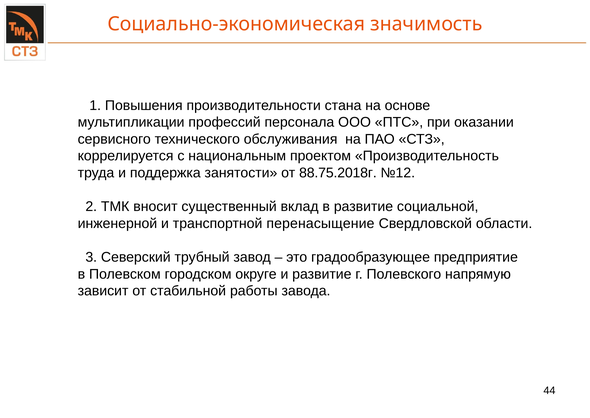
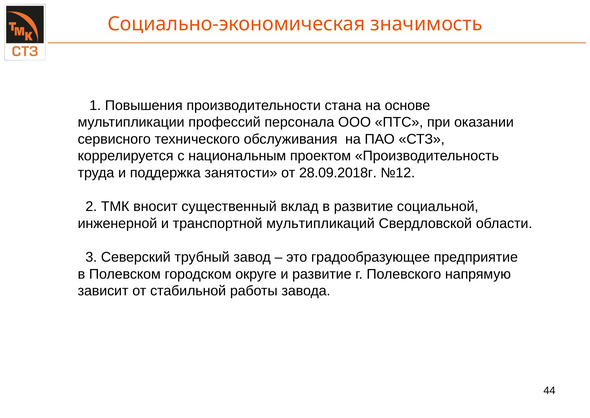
88.75.2018г: 88.75.2018г -> 28.09.2018г
перенасыщение: перенасыщение -> мультипликаций
